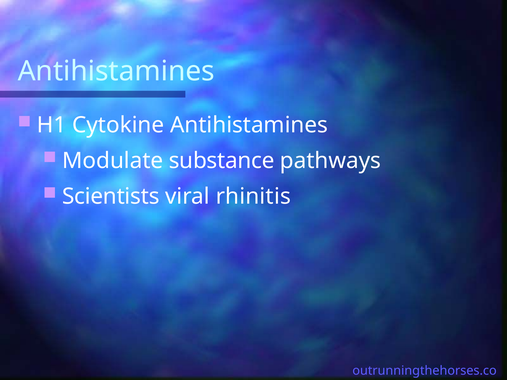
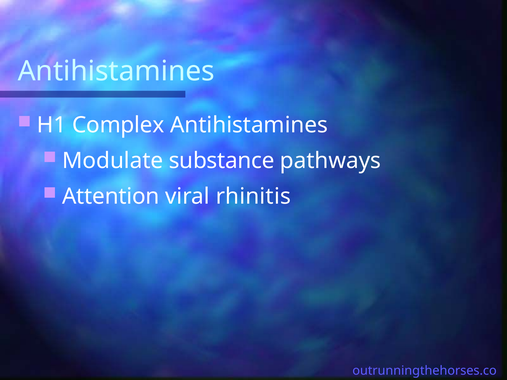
Cytokine: Cytokine -> Complex
Scientists: Scientists -> Attention
